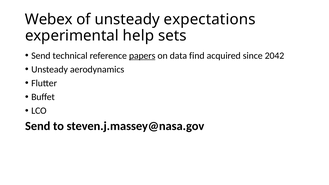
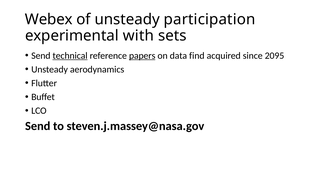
expectations: expectations -> participation
help: help -> with
technical underline: none -> present
2042: 2042 -> 2095
